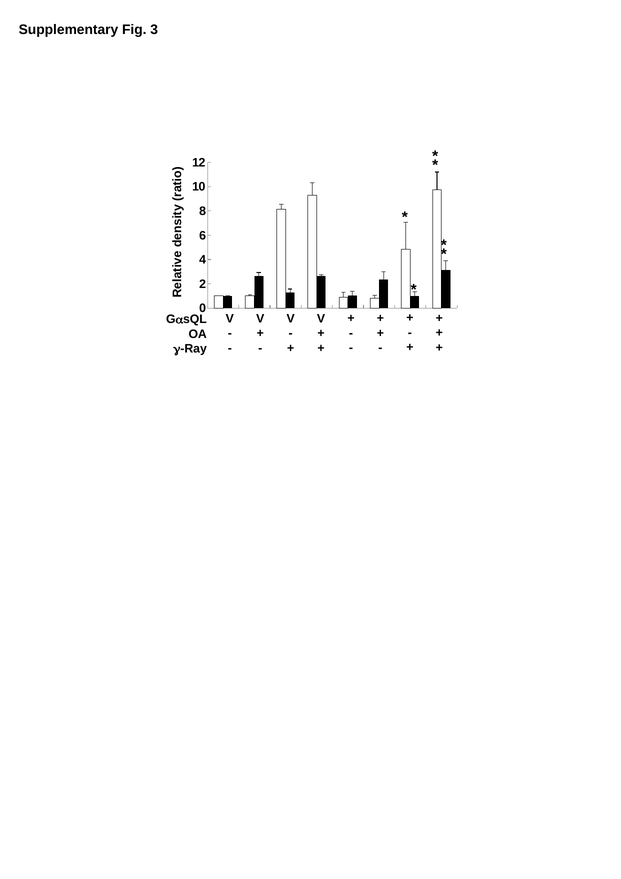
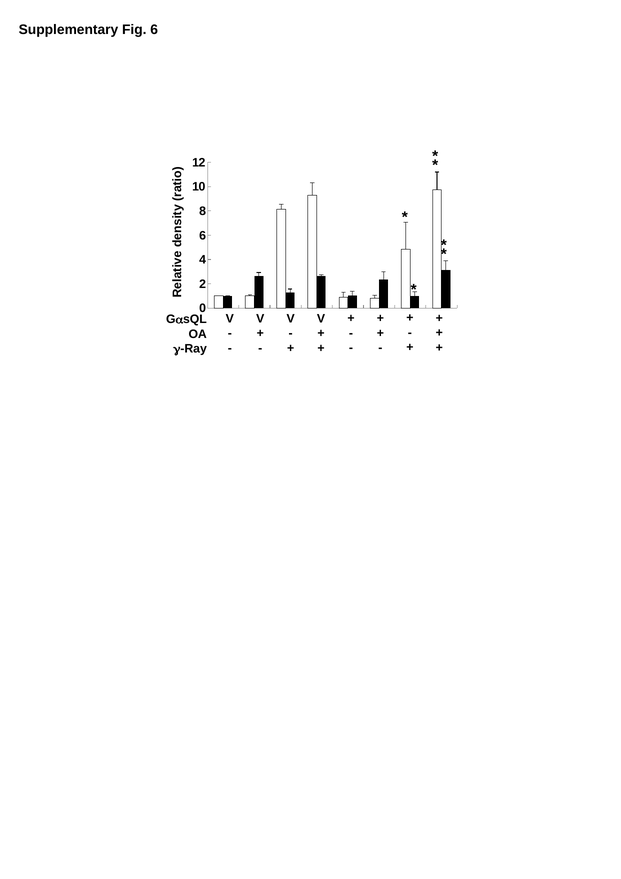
Fig 3: 3 -> 6
